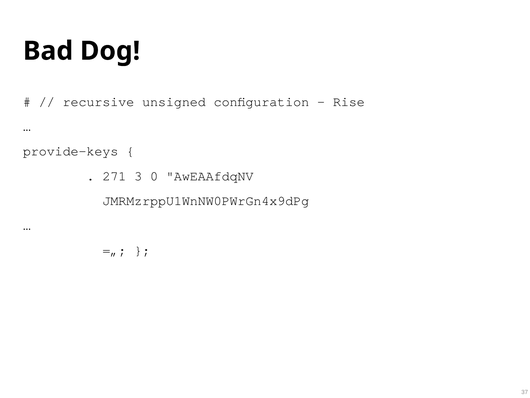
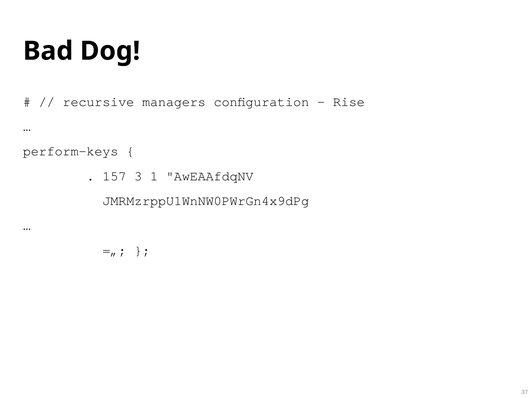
unsigned: unsigned -> managers
provide-keys: provide-keys -> perform-keys
271: 271 -> 157
0: 0 -> 1
